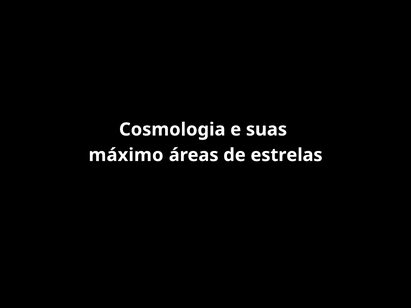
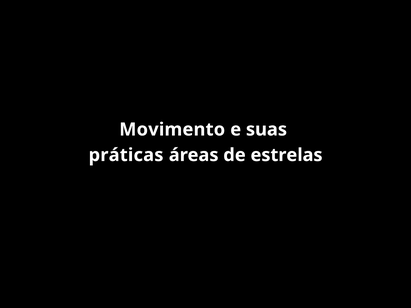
Cosmologia: Cosmologia -> Movimento
máximo: máximo -> práticas
